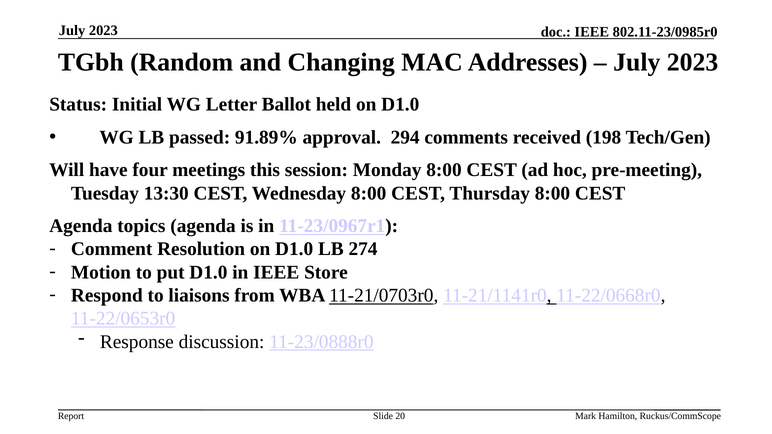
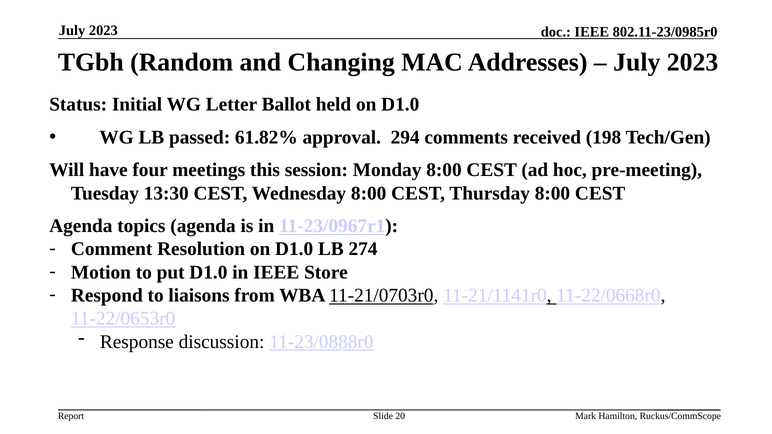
91.89%: 91.89% -> 61.82%
